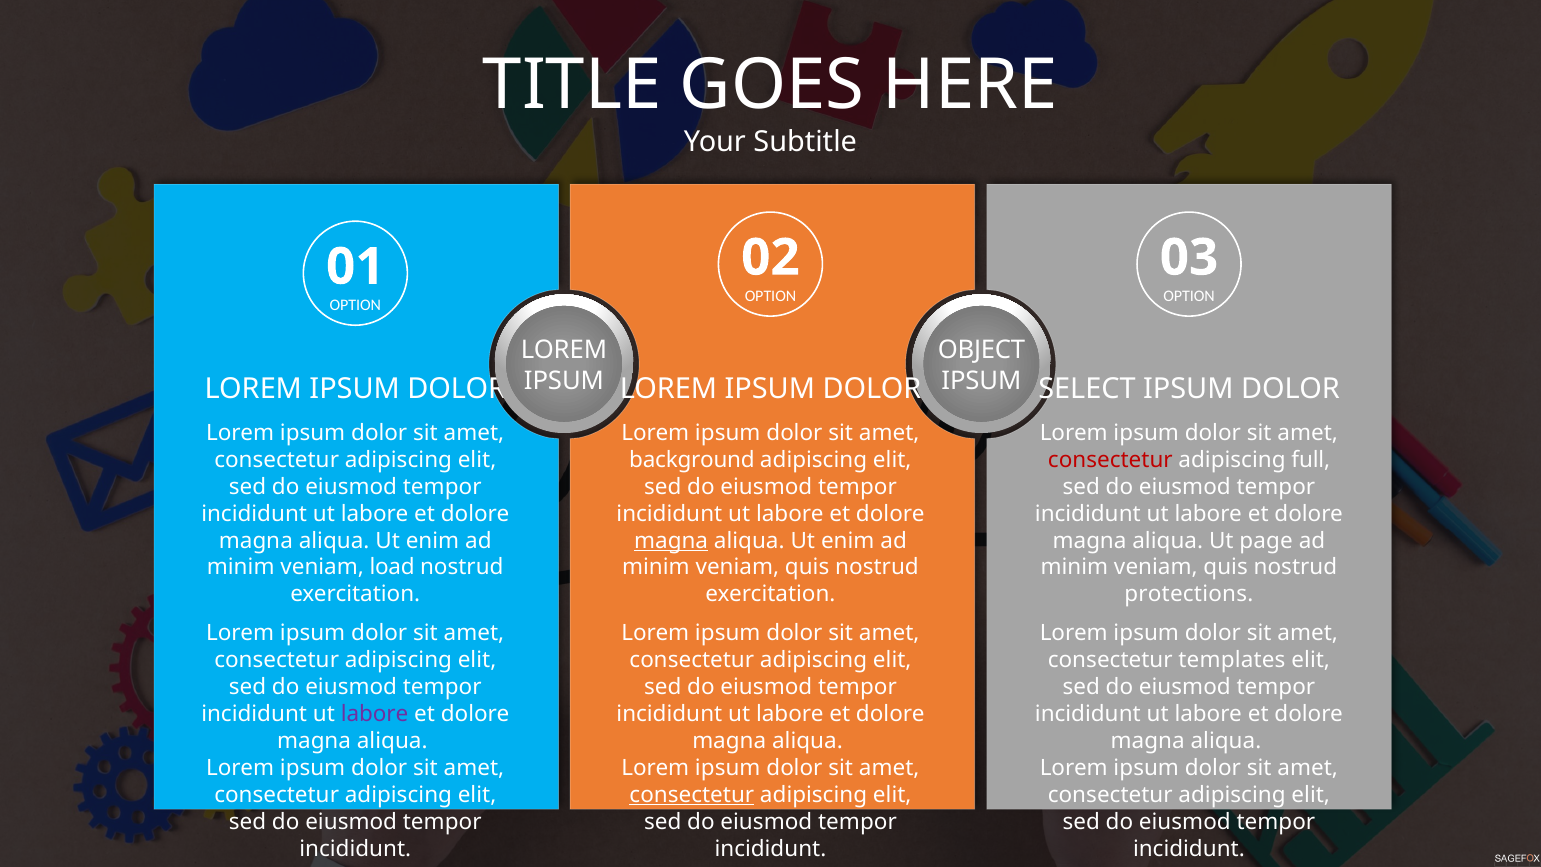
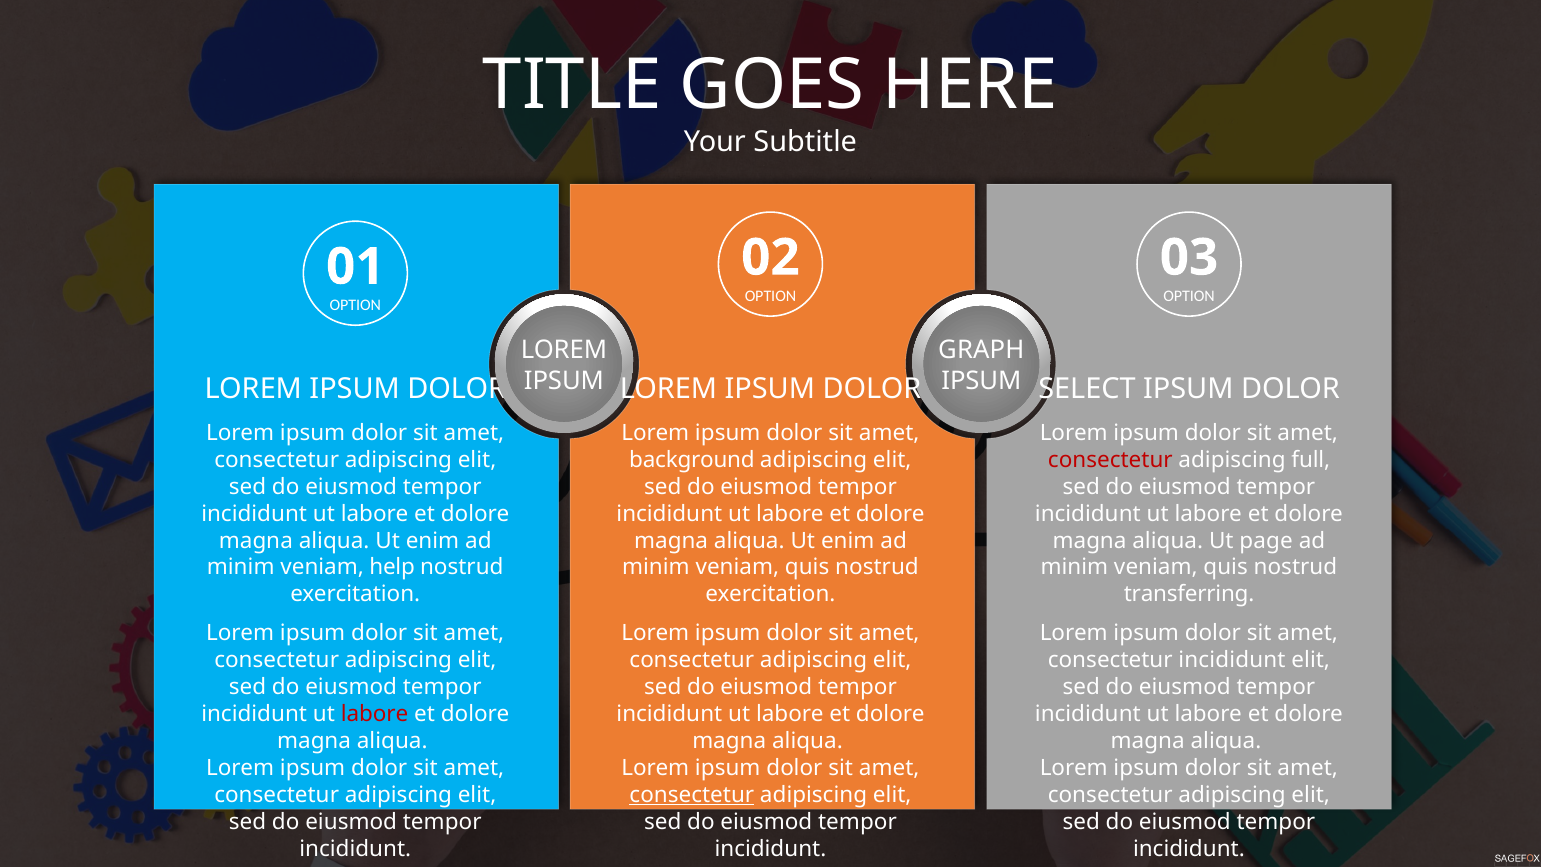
OBJECT: OBJECT -> GRAPH
magna at (671, 540) underline: present -> none
load: load -> help
protections: protections -> transferring
consectetur templates: templates -> incididunt
labore at (375, 714) colour: purple -> red
